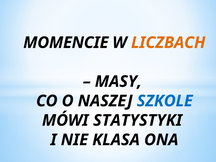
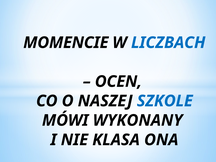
LICZBACH colour: orange -> blue
MASY: MASY -> OCEN
STATYSTYKI: STATYSTYKI -> WYKONANY
